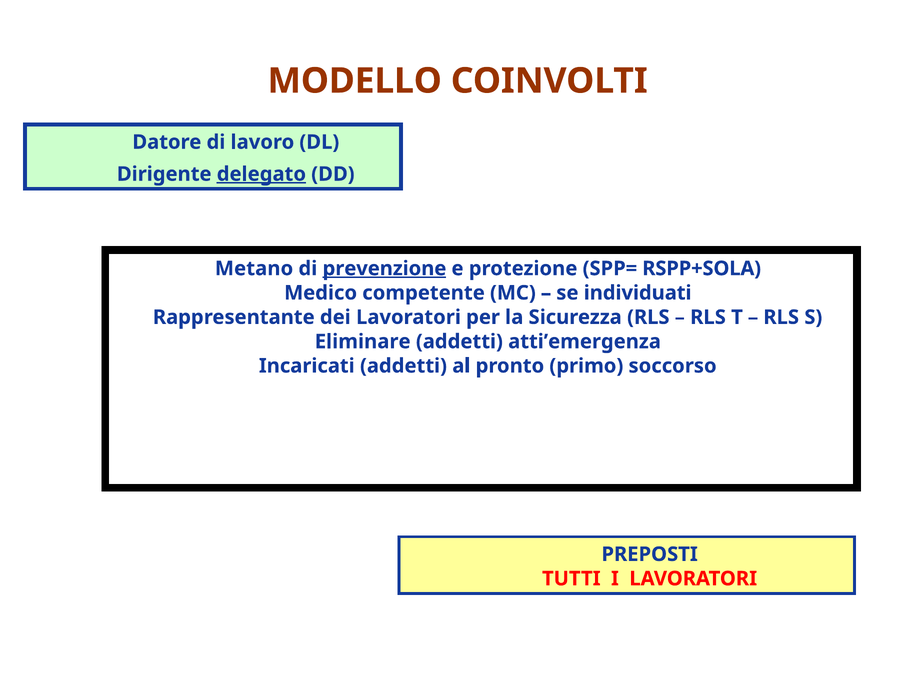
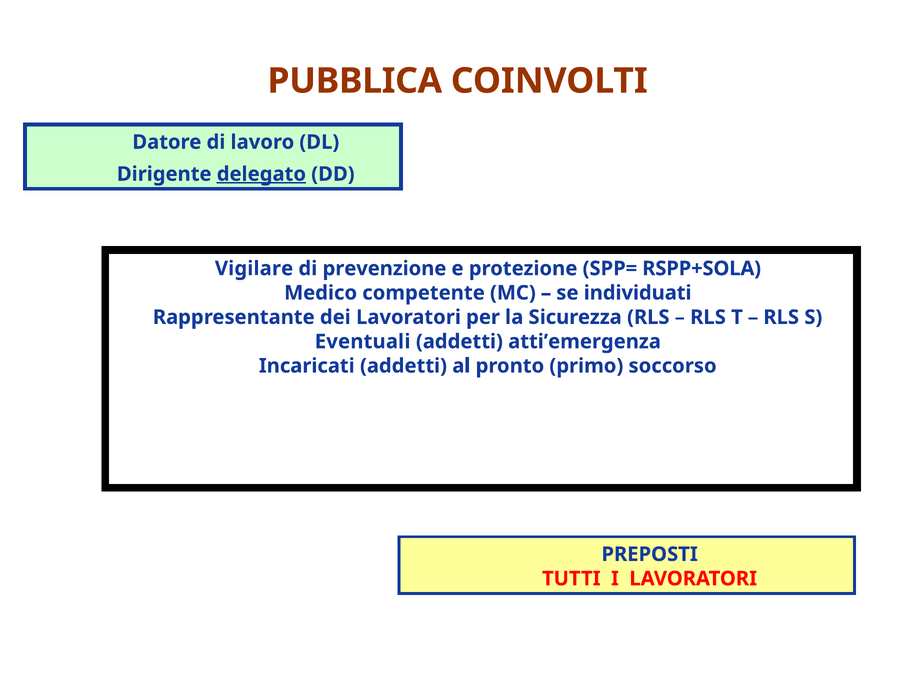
MODELLO: MODELLO -> PUBBLICA
Metano: Metano -> Vigilare
prevenzione underline: present -> none
Eliminare: Eliminare -> Eventuali
